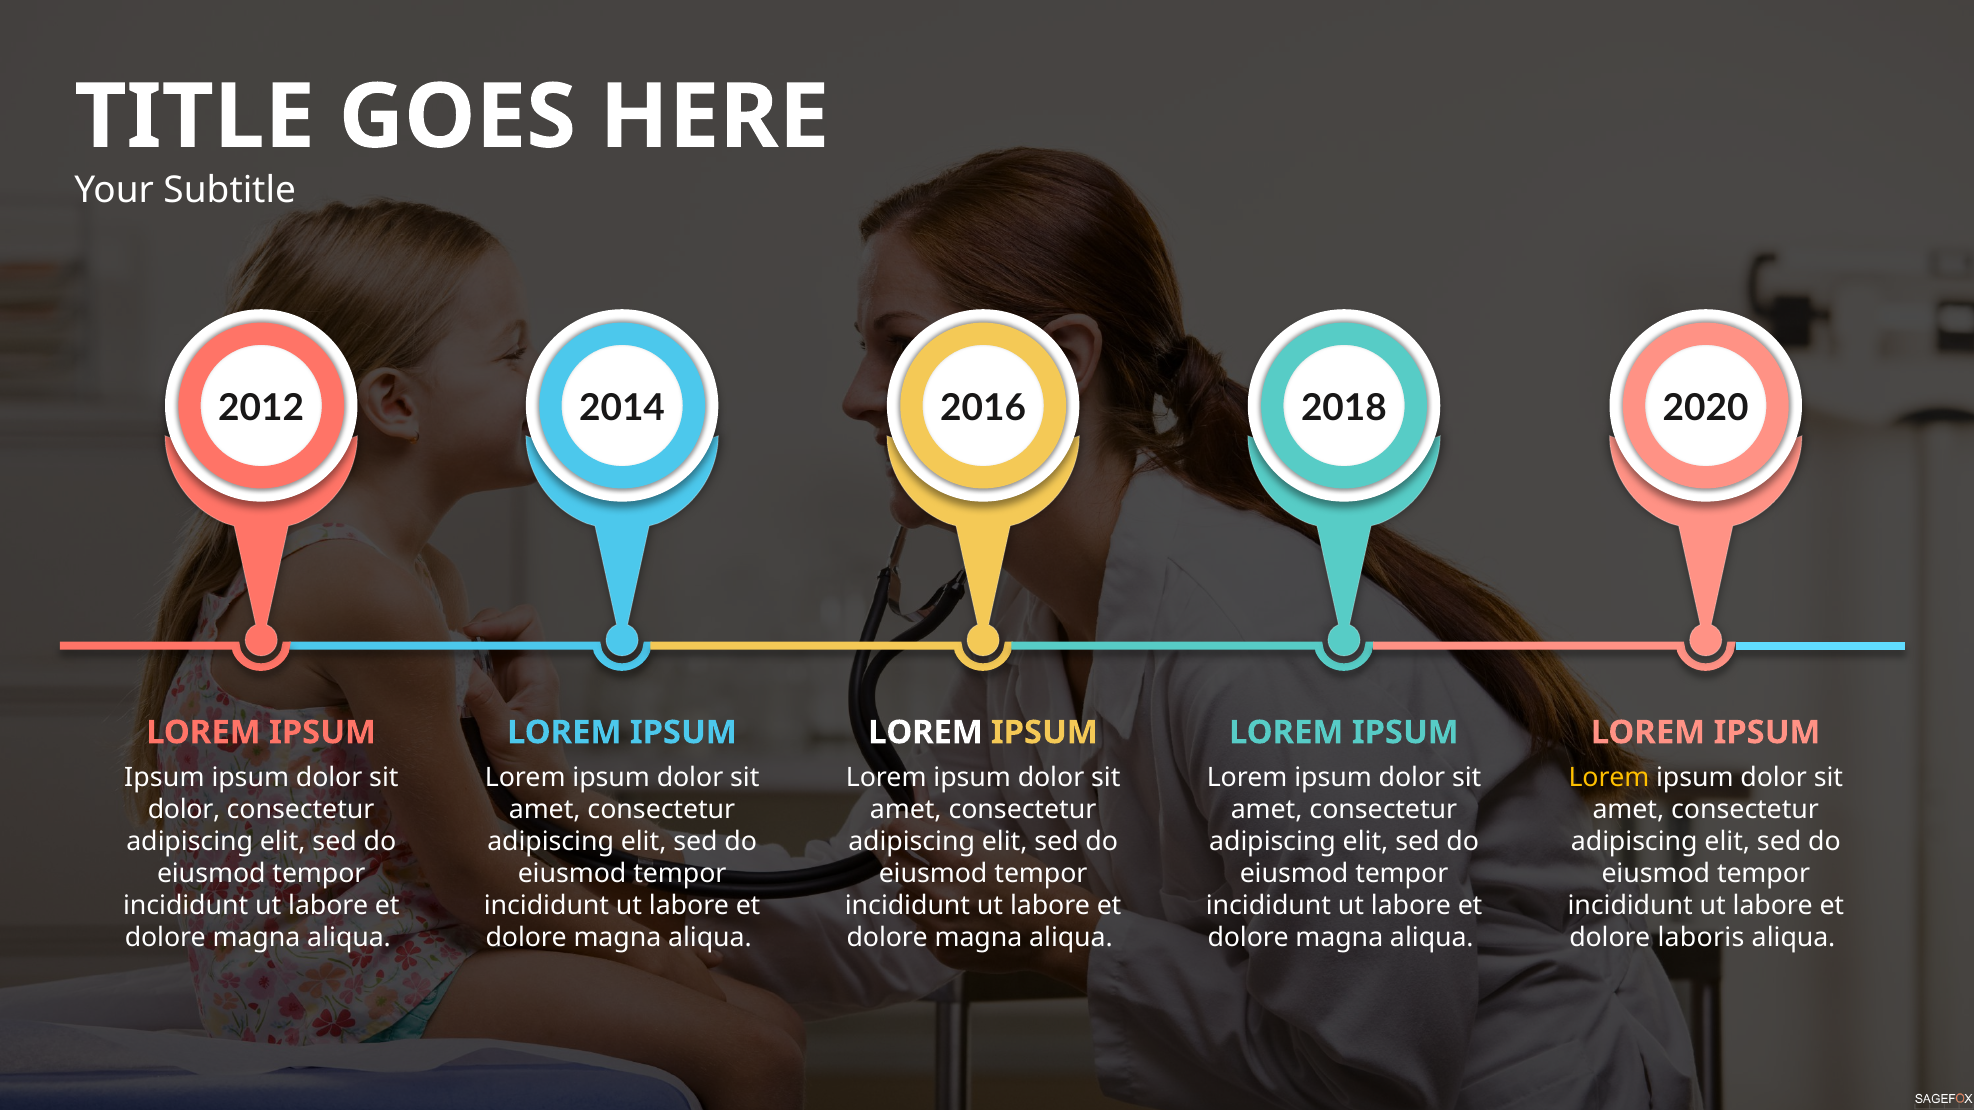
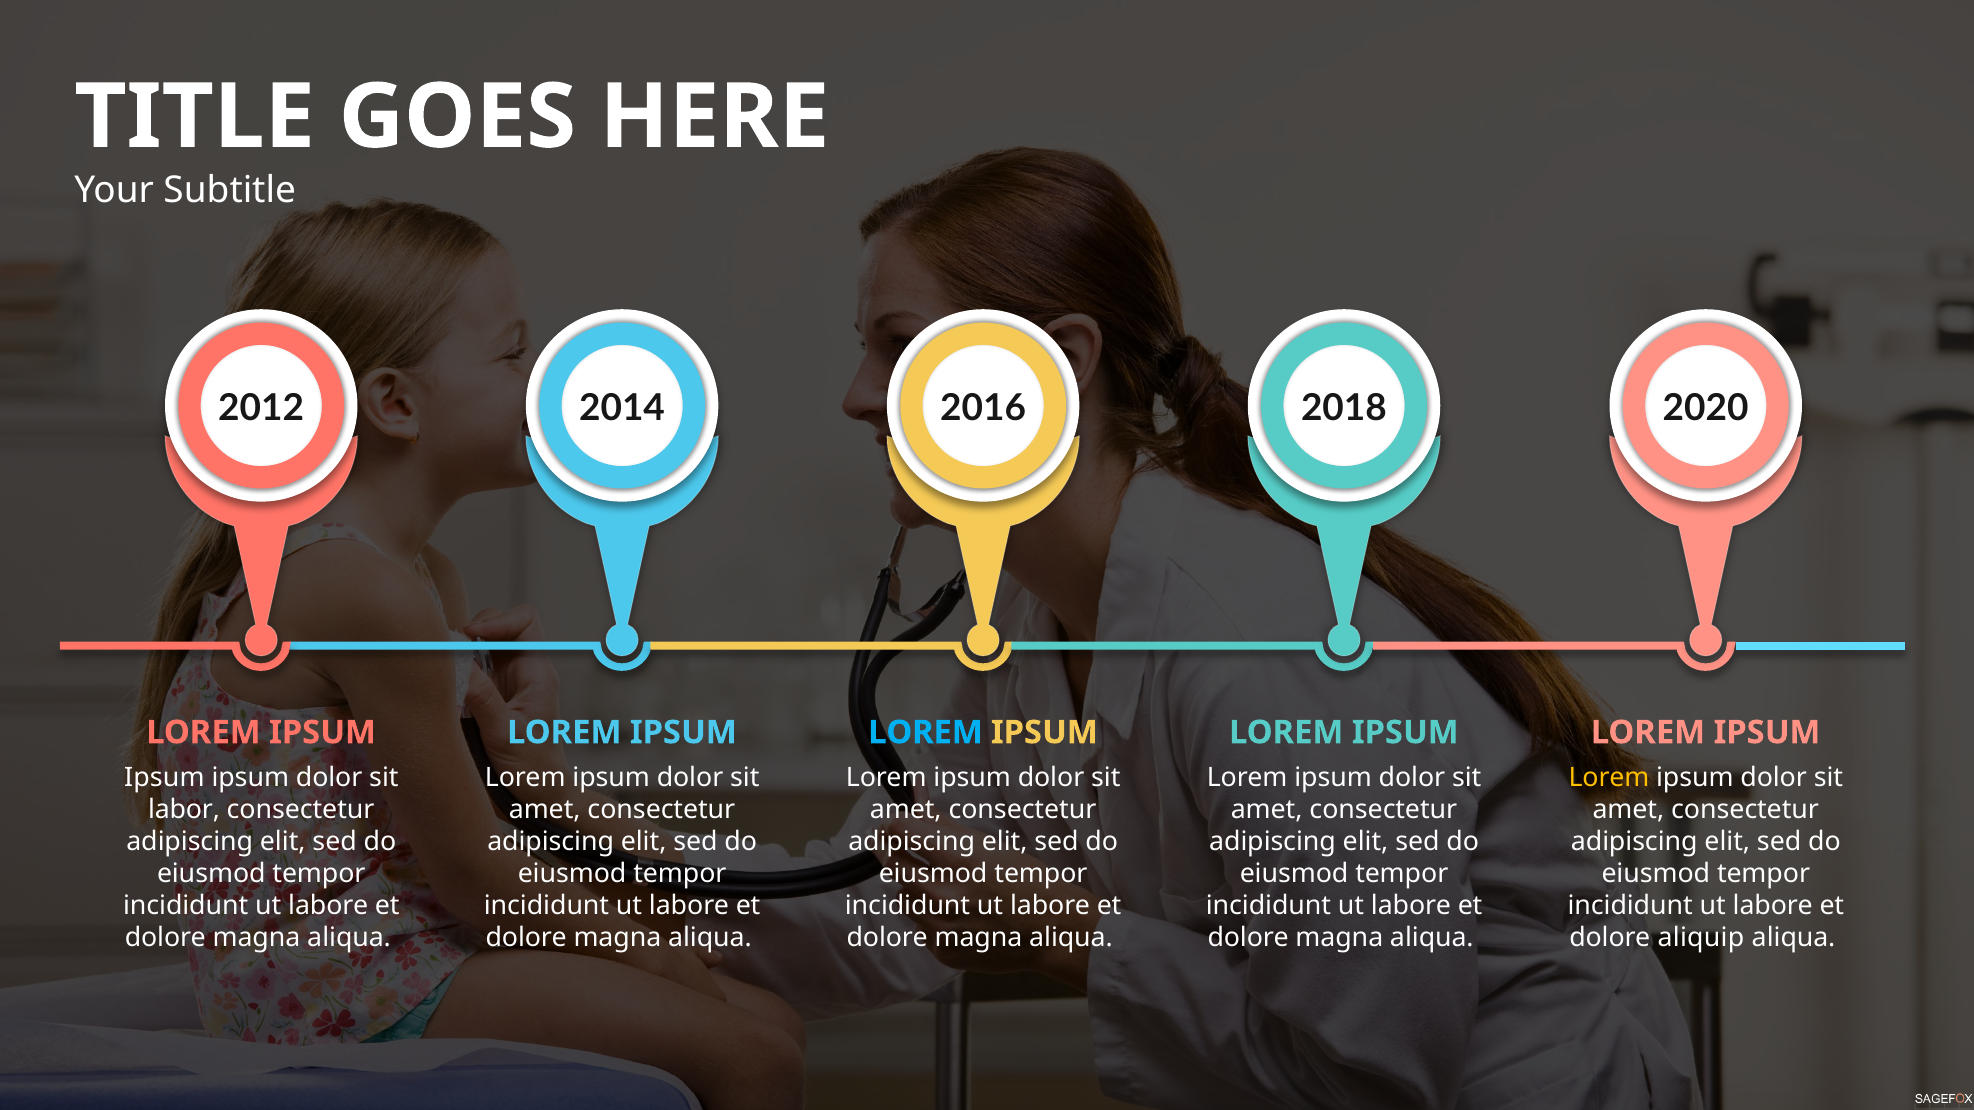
LOREM at (925, 733) colour: white -> light blue
dolor at (184, 810): dolor -> labor
laboris: laboris -> aliquip
